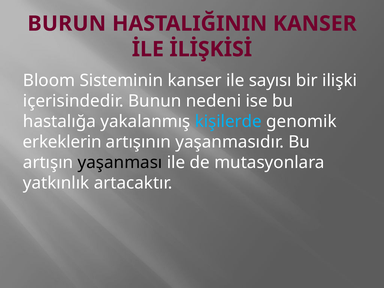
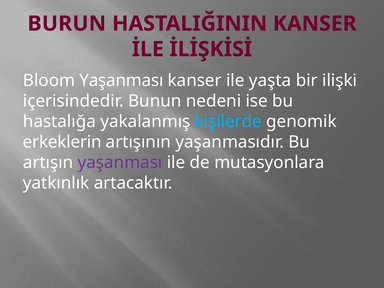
Bloom Sisteminin: Sisteminin -> Yaşanması
sayısı: sayısı -> yaşta
yaşanması at (120, 163) colour: black -> purple
